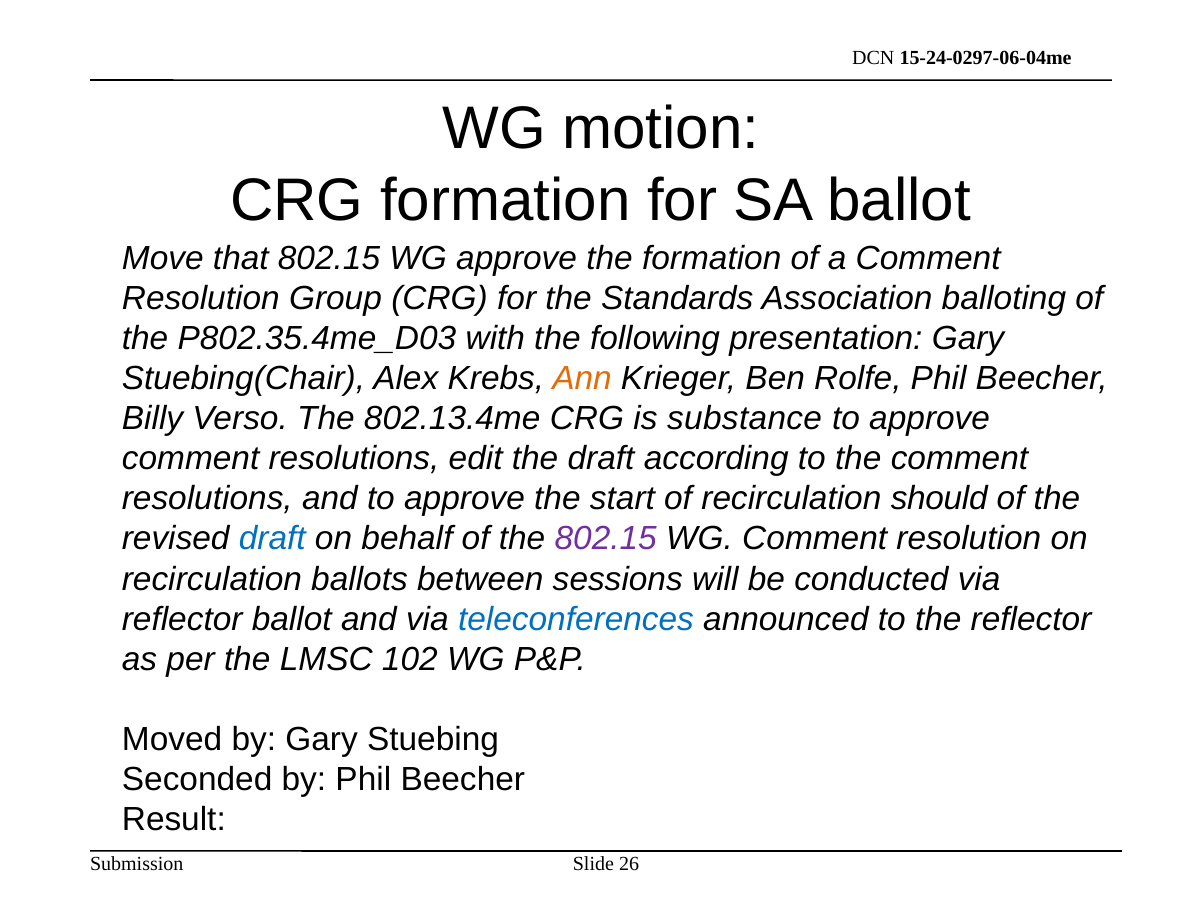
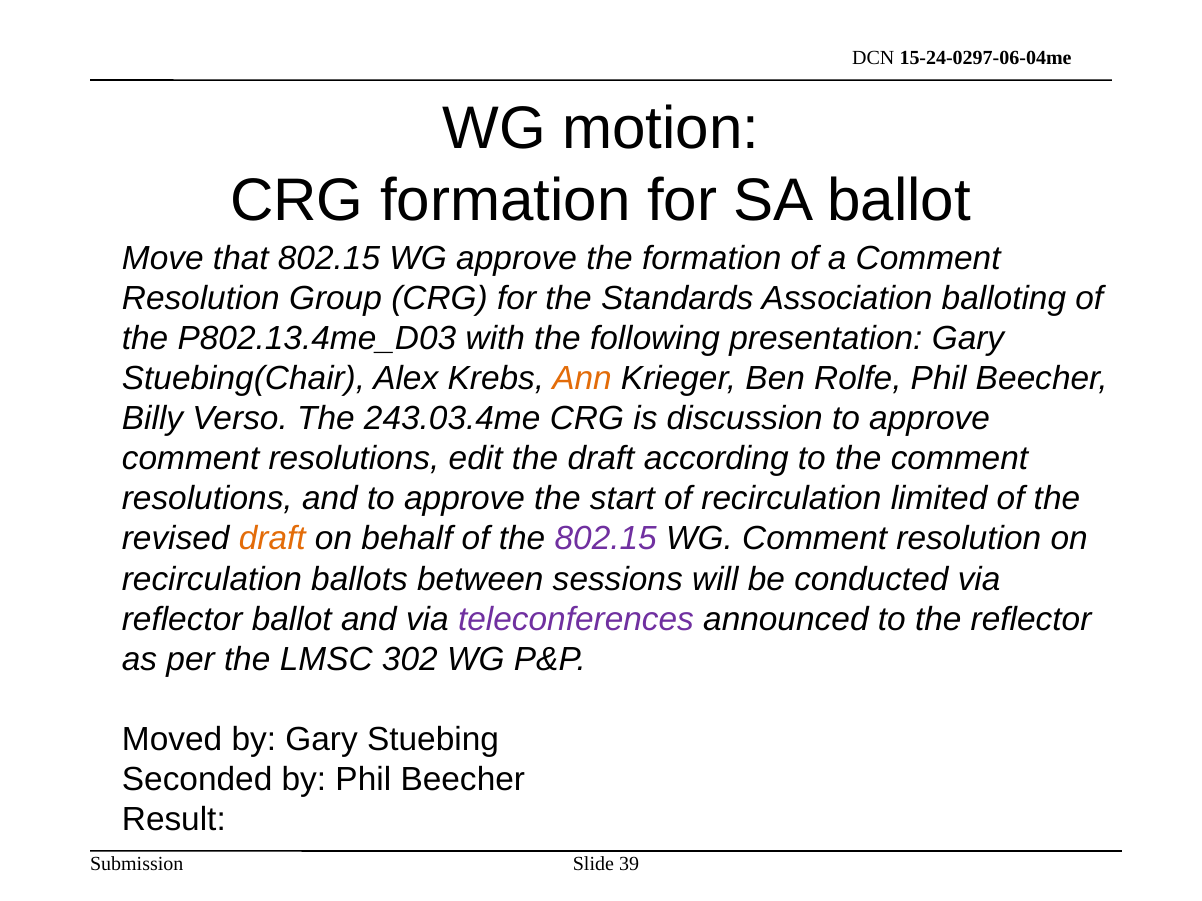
P802.35.4me_D03: P802.35.4me_D03 -> P802.13.4me_D03
802.13.4me: 802.13.4me -> 243.03.4me
substance: substance -> discussion
should: should -> limited
draft at (272, 539) colour: blue -> orange
teleconferences colour: blue -> purple
102: 102 -> 302
26: 26 -> 39
